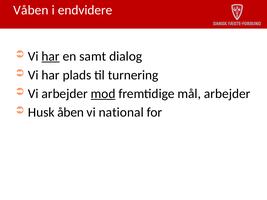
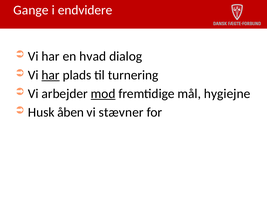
Våben: Våben -> Gange
har at (51, 56) underline: present -> none
samt: samt -> hvad
har at (51, 75) underline: none -> present
mål arbejder: arbejder -> hygiejne
national: national -> stævner
